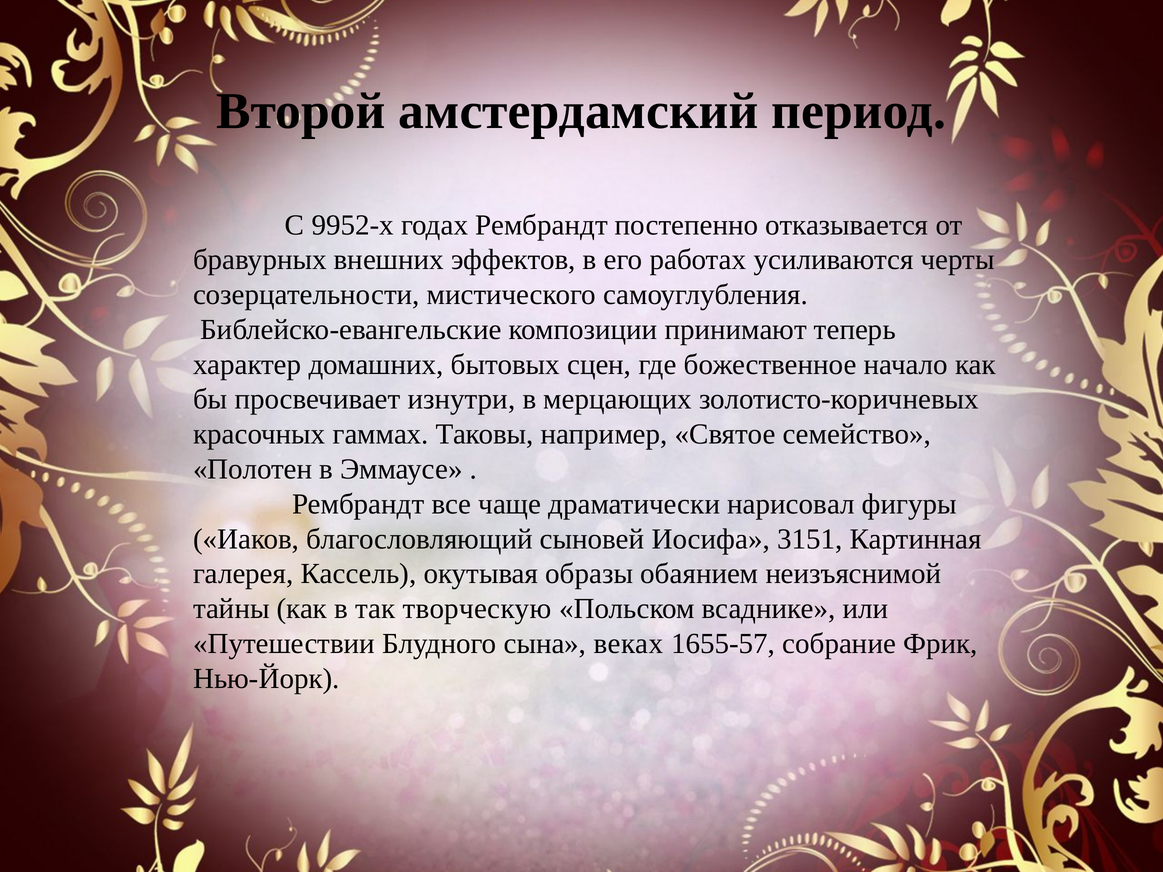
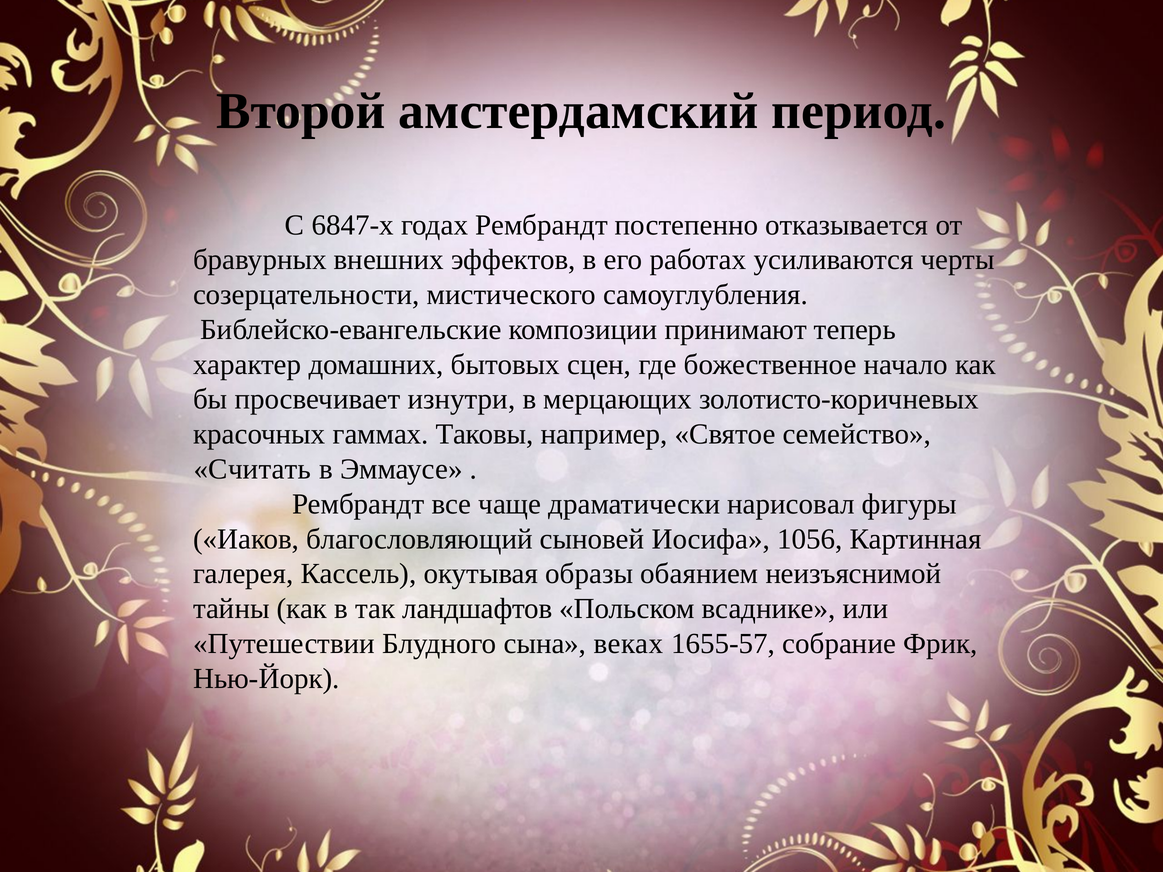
9952-х: 9952-х -> 6847-х
Полотен: Полотен -> Считать
3151: 3151 -> 1056
творческую: творческую -> ландшафтов
